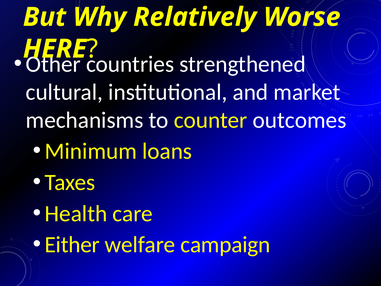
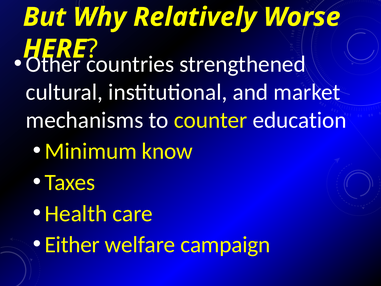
outcomes: outcomes -> education
loans: loans -> know
